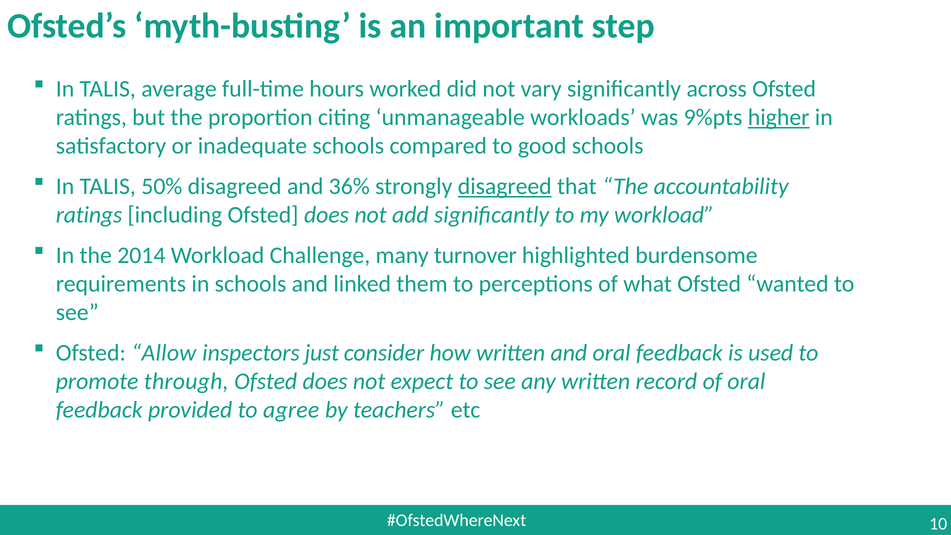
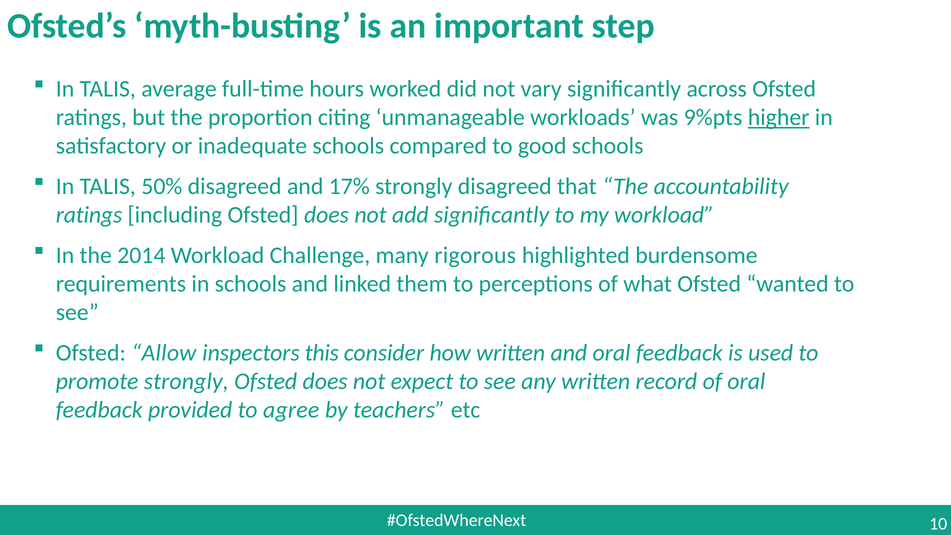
36%: 36% -> 17%
disagreed at (505, 186) underline: present -> none
turnover: turnover -> rigorous
just: just -> this
promote through: through -> strongly
